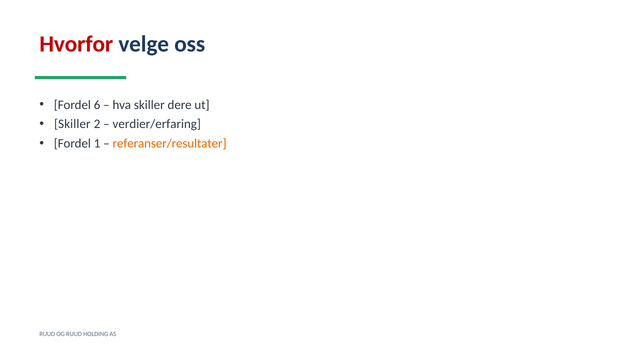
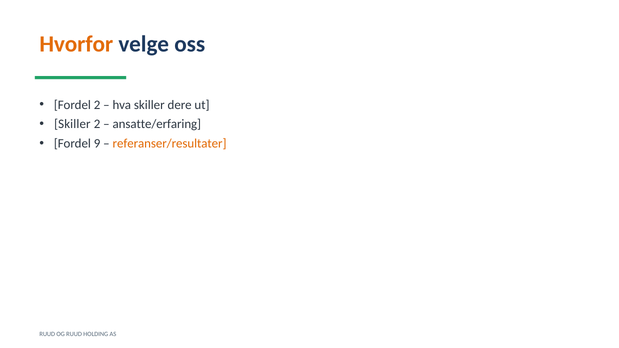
Hvorfor colour: red -> orange
Fordel 6: 6 -> 2
verdier/erfaring: verdier/erfaring -> ansatte/erfaring
1: 1 -> 9
